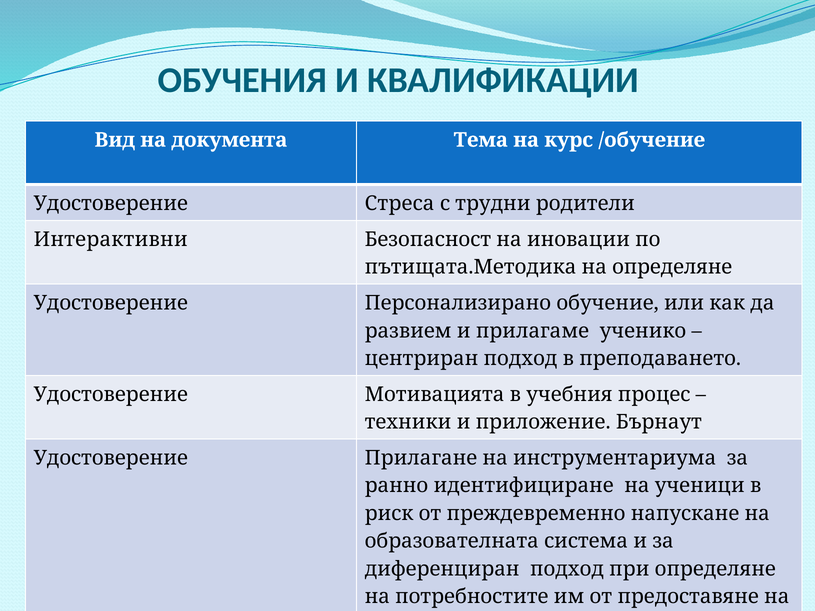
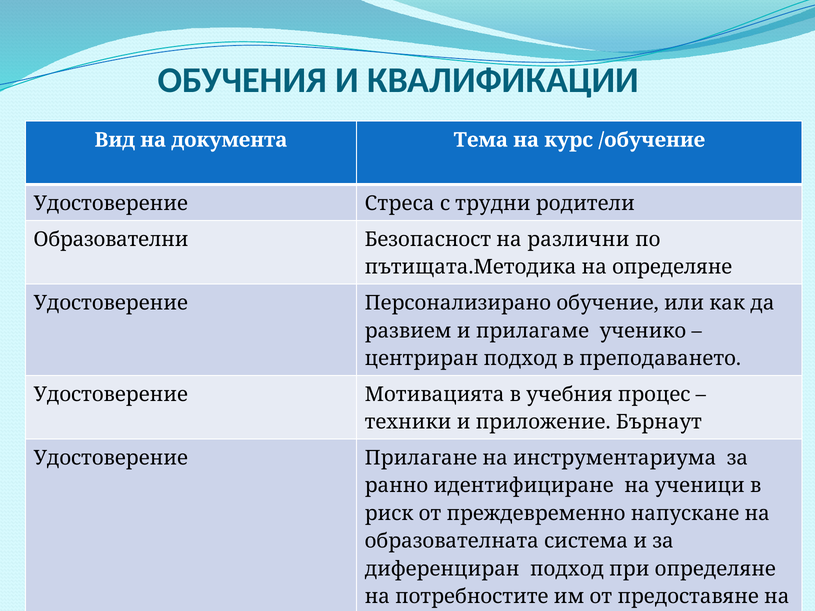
Интерактивни: Интерактивни -> Образователни
иновации: иновации -> различни
